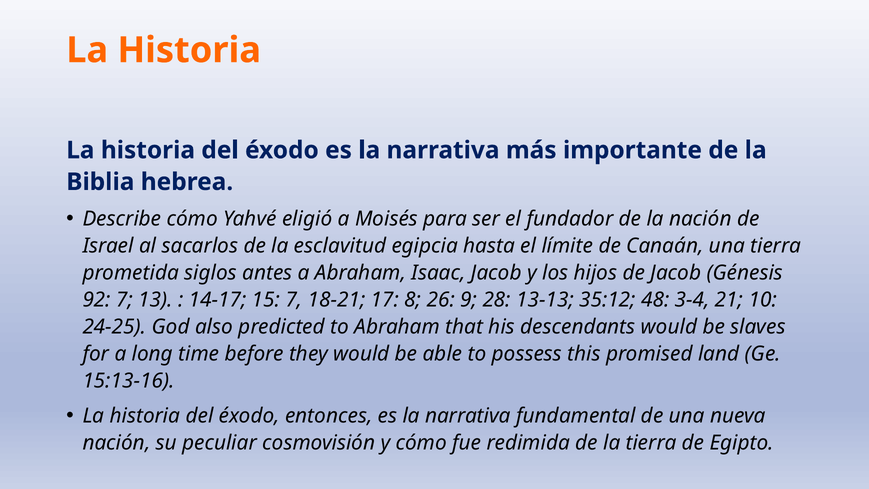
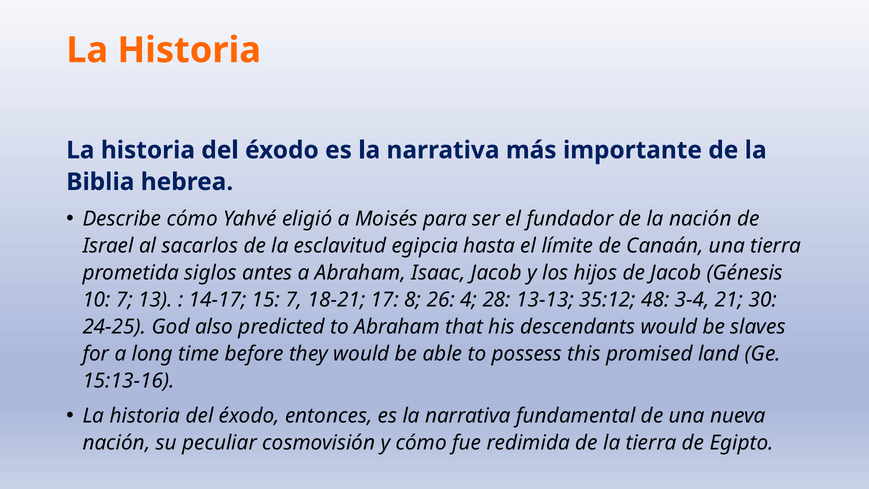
92: 92 -> 10
9: 9 -> 4
10: 10 -> 30
